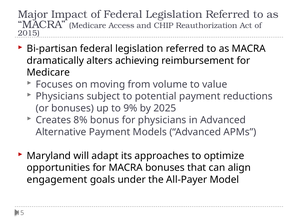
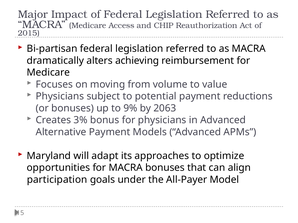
2025: 2025 -> 2063
8%: 8% -> 3%
engagement: engagement -> participation
